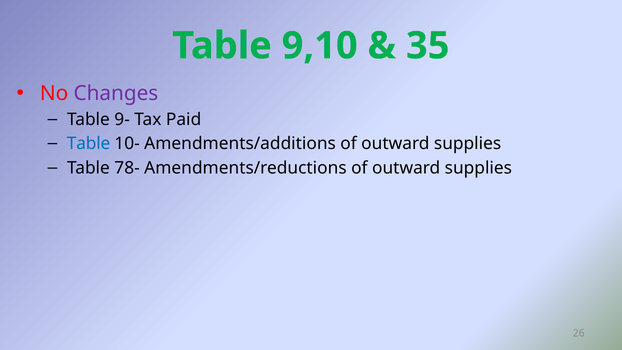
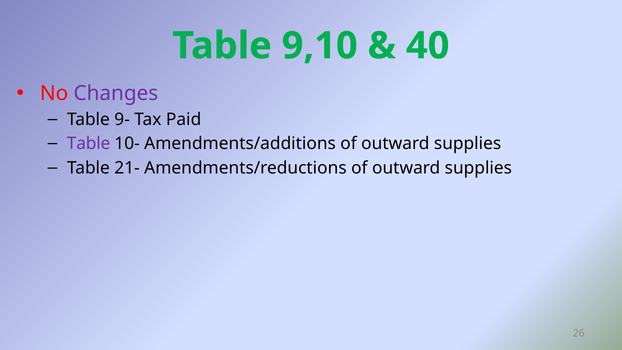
35: 35 -> 40
Table at (89, 144) colour: blue -> purple
78-: 78- -> 21-
